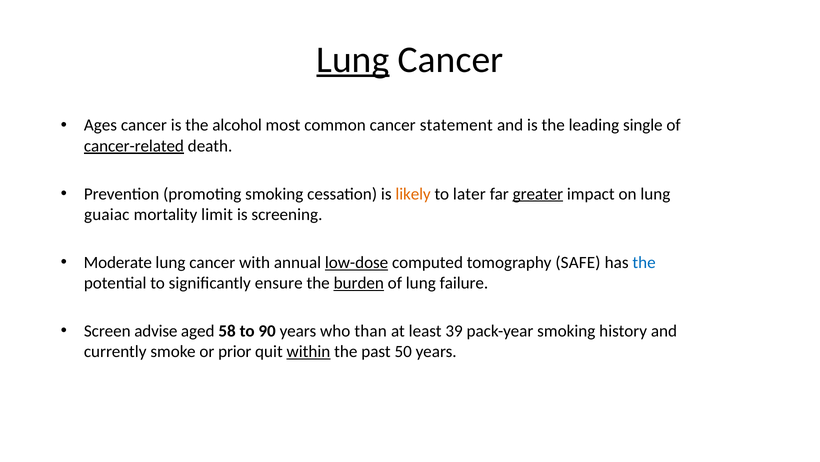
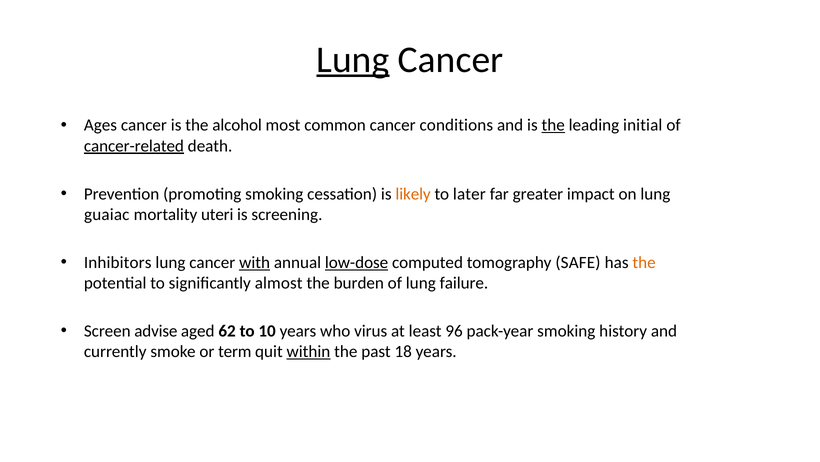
statement: statement -> conditions
the at (553, 125) underline: none -> present
single: single -> initial
greater underline: present -> none
limit: limit -> uteri
Moderate: Moderate -> Inhibitors
with underline: none -> present
the at (644, 262) colour: blue -> orange
ensure: ensure -> almost
burden underline: present -> none
58: 58 -> 62
90: 90 -> 10
than: than -> virus
39: 39 -> 96
prior: prior -> term
50: 50 -> 18
